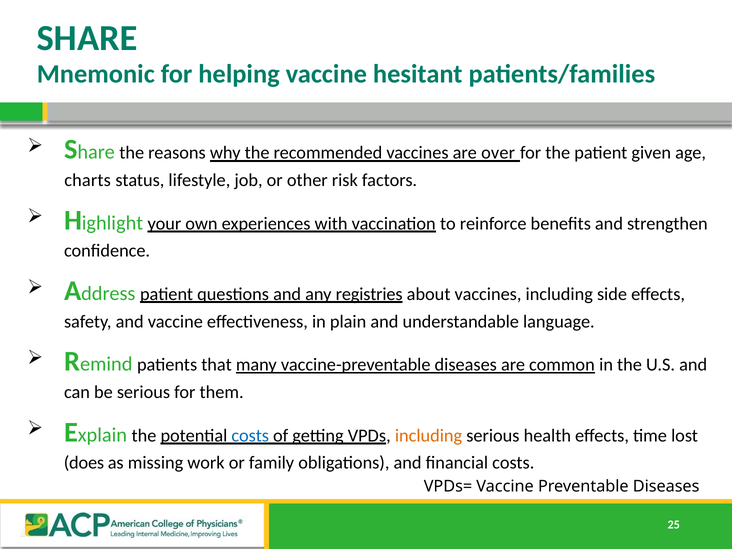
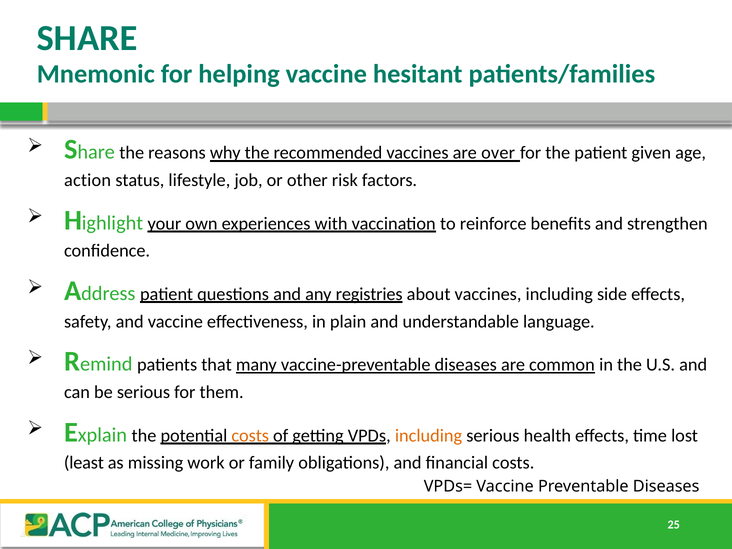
charts: charts -> action
costs at (250, 435) colour: blue -> orange
does: does -> least
